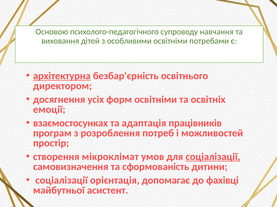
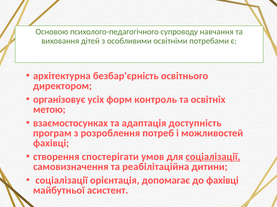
архітектурна underline: present -> none
досягнення: досягнення -> організовує
форм освітніми: освітніми -> контроль
емоції: емоції -> метою
працівників: працівників -> доступність
простір at (51, 144): простір -> фахівці
мікроклімат: мікроклімат -> спостерігати
сформованість: сформованість -> реабілітаційна
